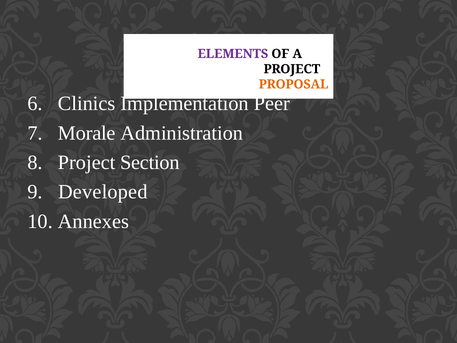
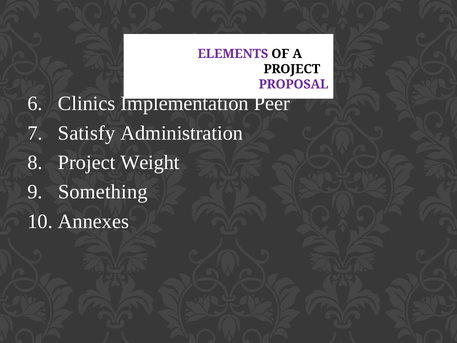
PROPOSAL colour: orange -> purple
Morale: Morale -> Satisfy
Section: Section -> Weight
Developed: Developed -> Something
